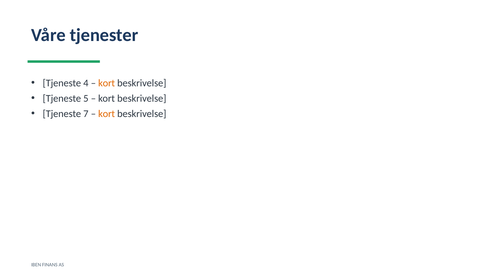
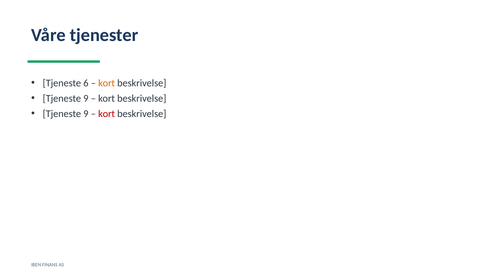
4: 4 -> 6
5 at (86, 98): 5 -> 9
7 at (86, 114): 7 -> 9
kort at (107, 114) colour: orange -> red
